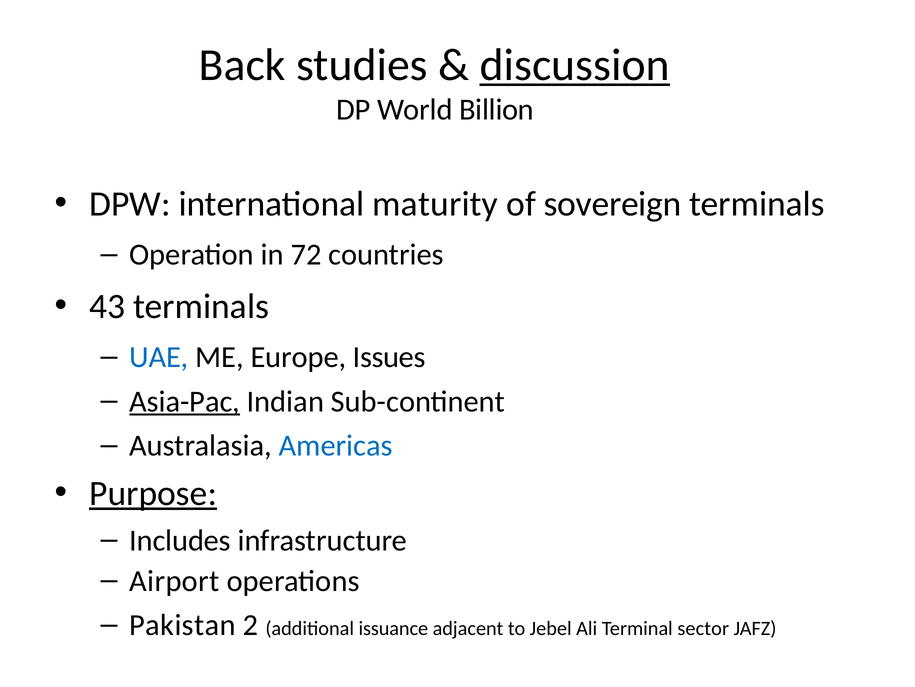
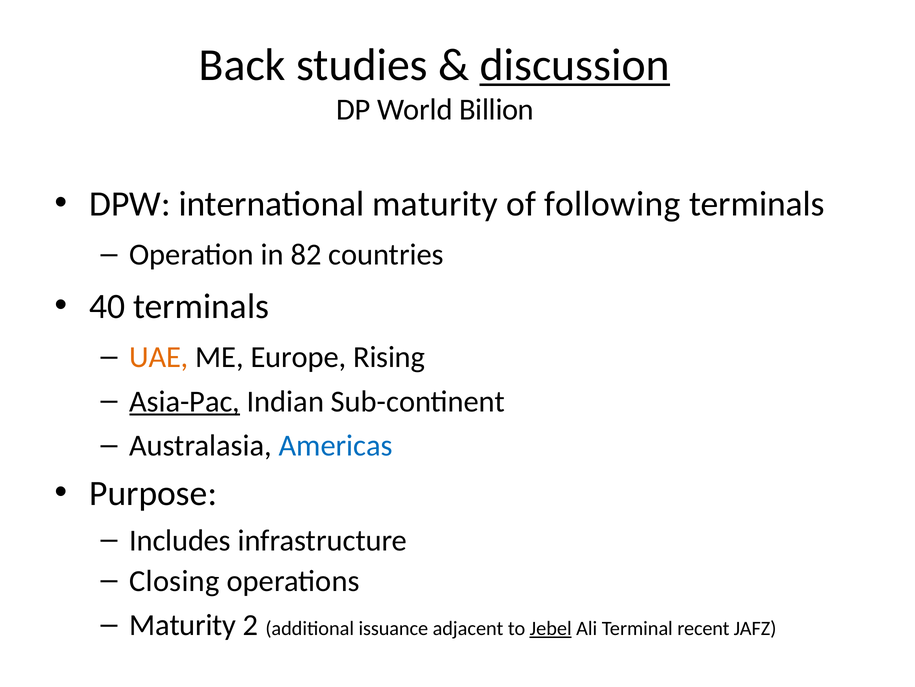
sovereign: sovereign -> following
72: 72 -> 82
43: 43 -> 40
UAE colour: blue -> orange
Issues: Issues -> Rising
Purpose underline: present -> none
Airport: Airport -> Closing
Pakistan at (182, 625): Pakistan -> Maturity
Jebel underline: none -> present
sector: sector -> recent
